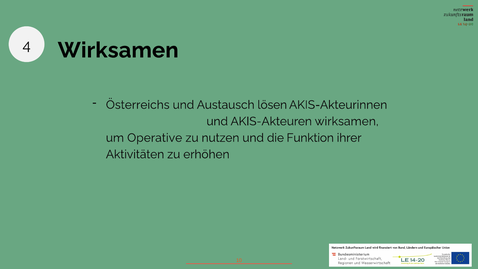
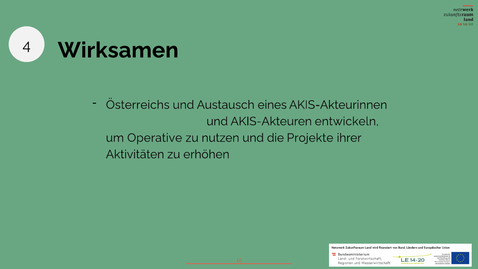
lösen: lösen -> eines
AKIS-Akteuren wirksamen: wirksamen -> entwickeln
Funktion: Funktion -> Projekte
